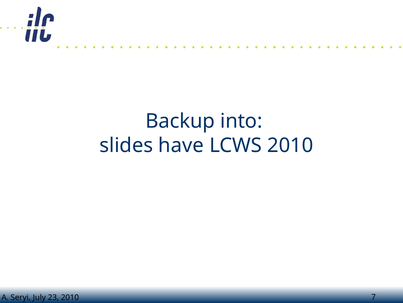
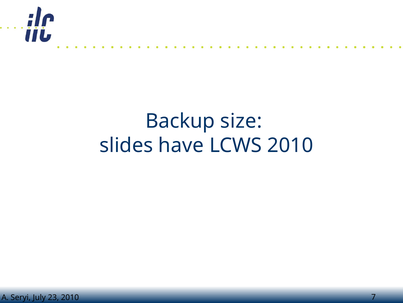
into: into -> size
